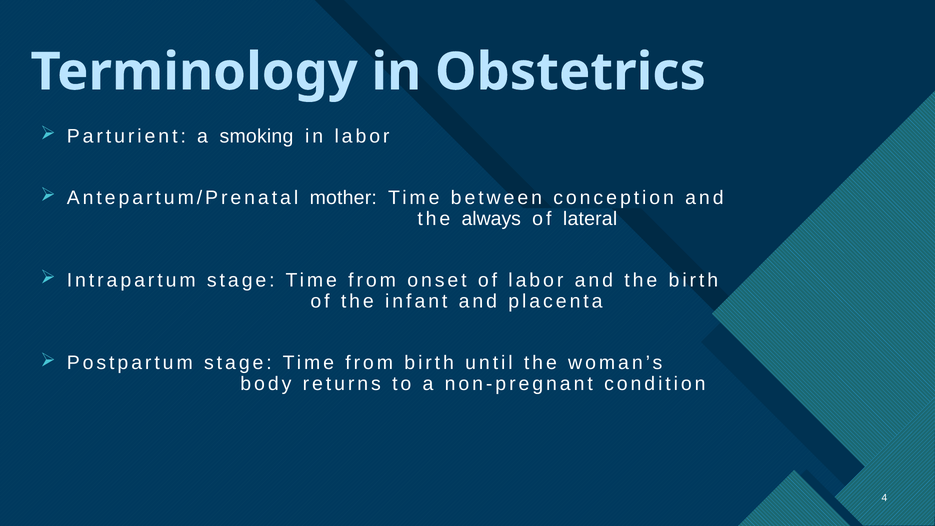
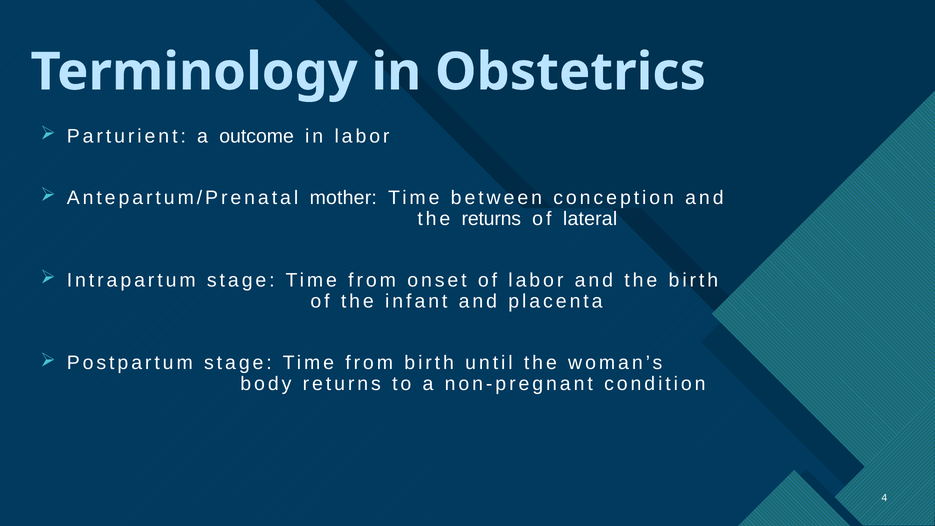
smoking: smoking -> outcome
the always: always -> returns
